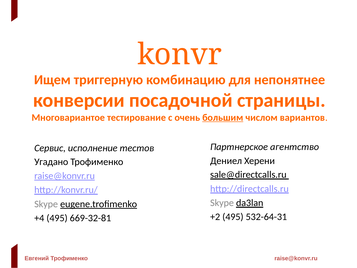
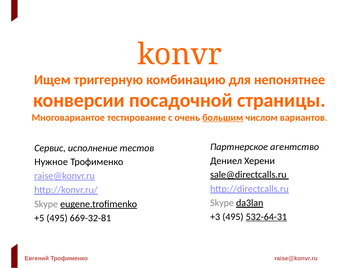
Угадано: Угадано -> Нужное
+2: +2 -> +3
532-64-31 underline: none -> present
+4: +4 -> +5
